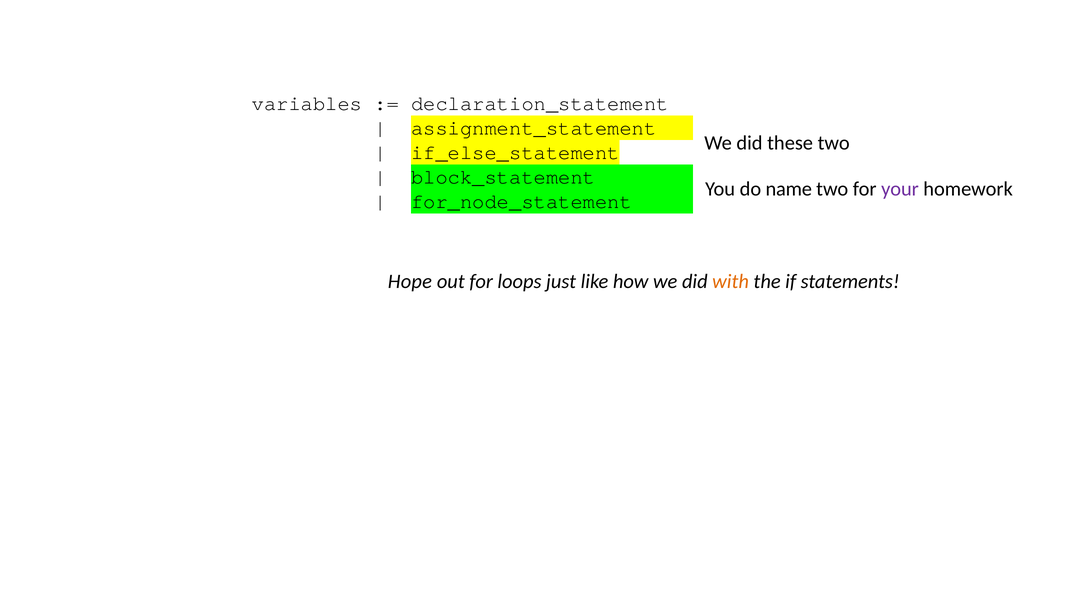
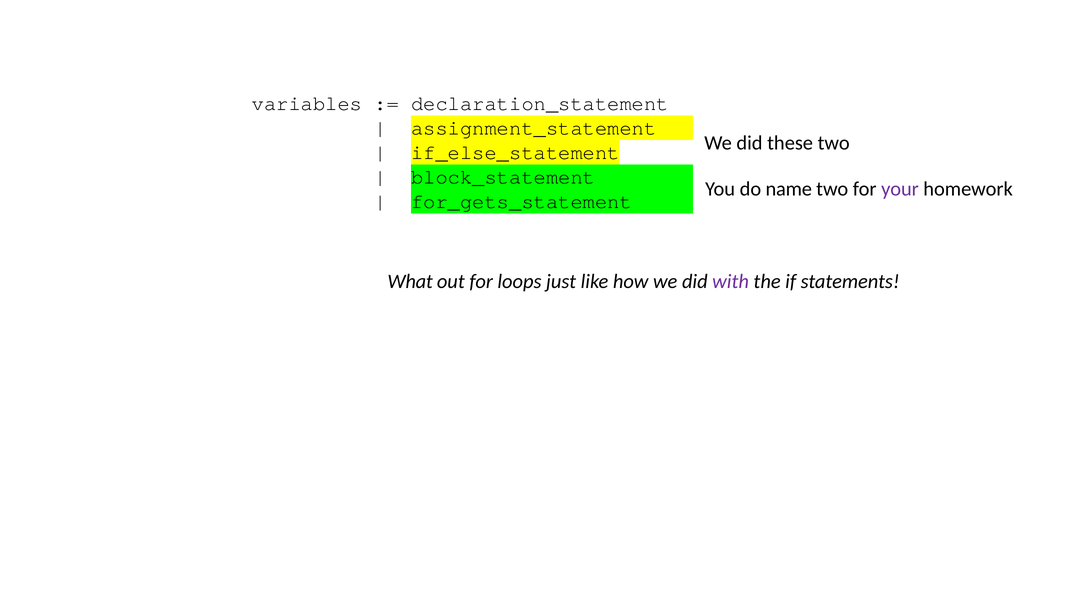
for_node_statement: for_node_statement -> for_gets_statement
Hope: Hope -> What
with colour: orange -> purple
